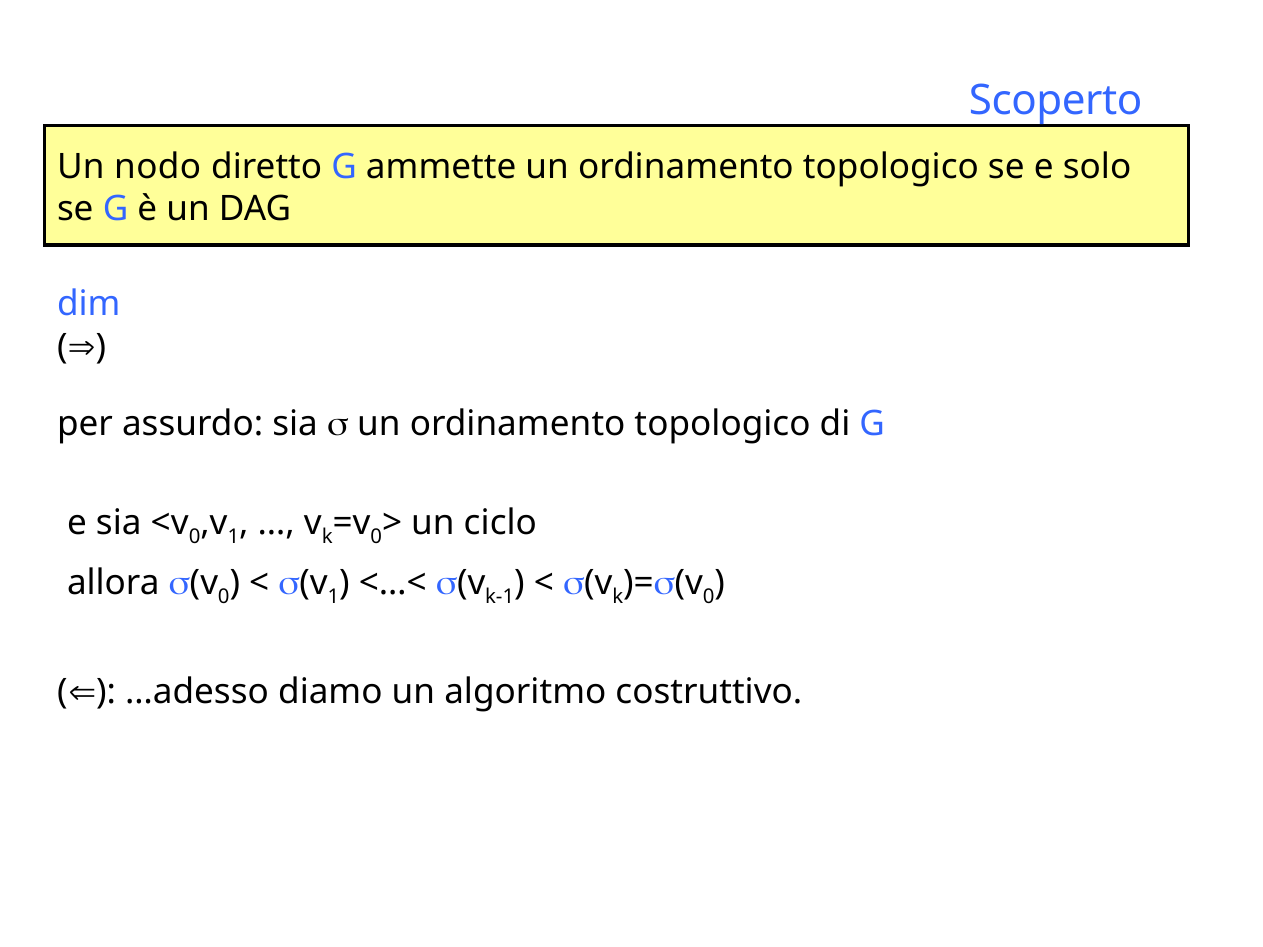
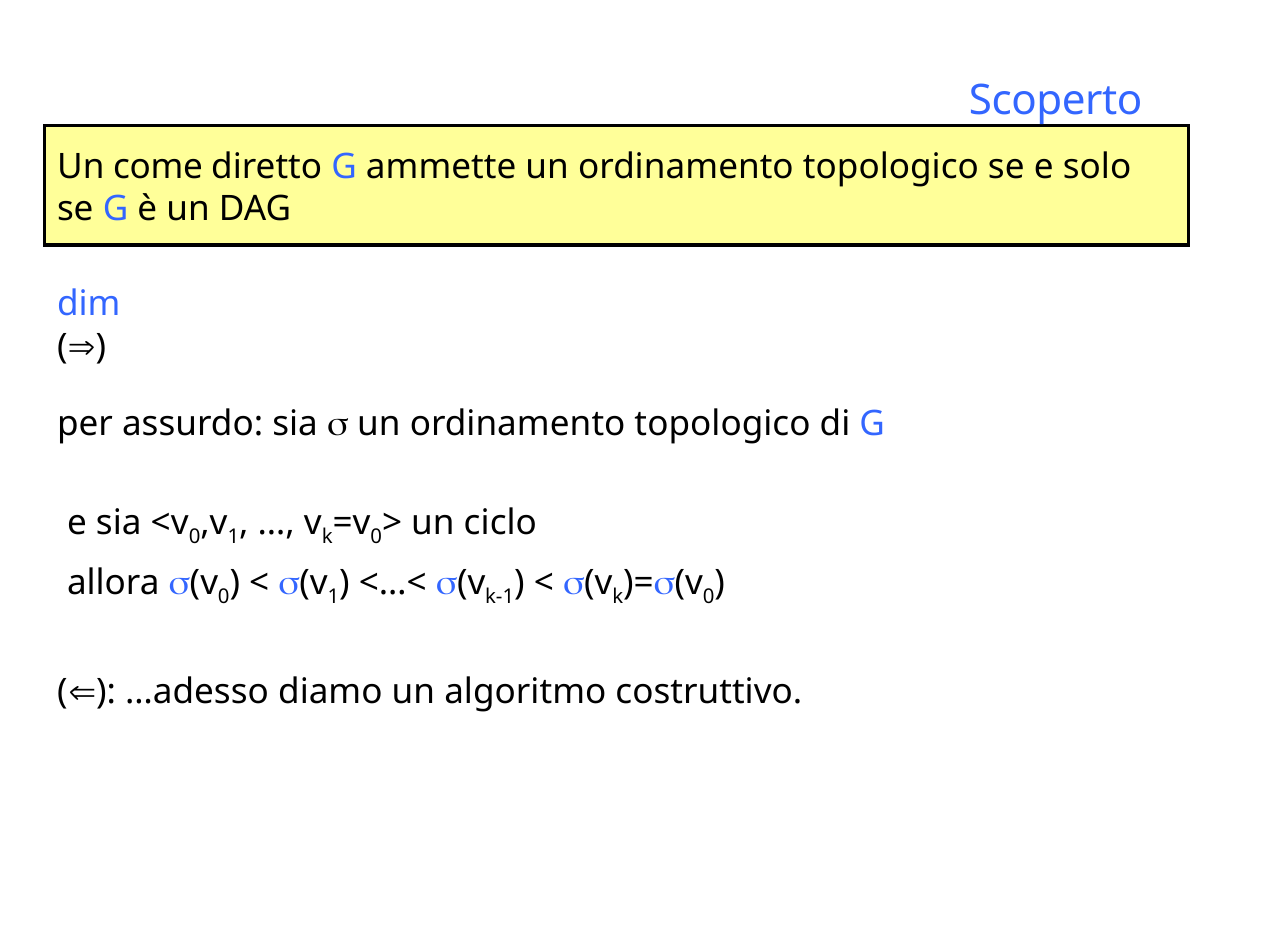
nodo: nodo -> come
